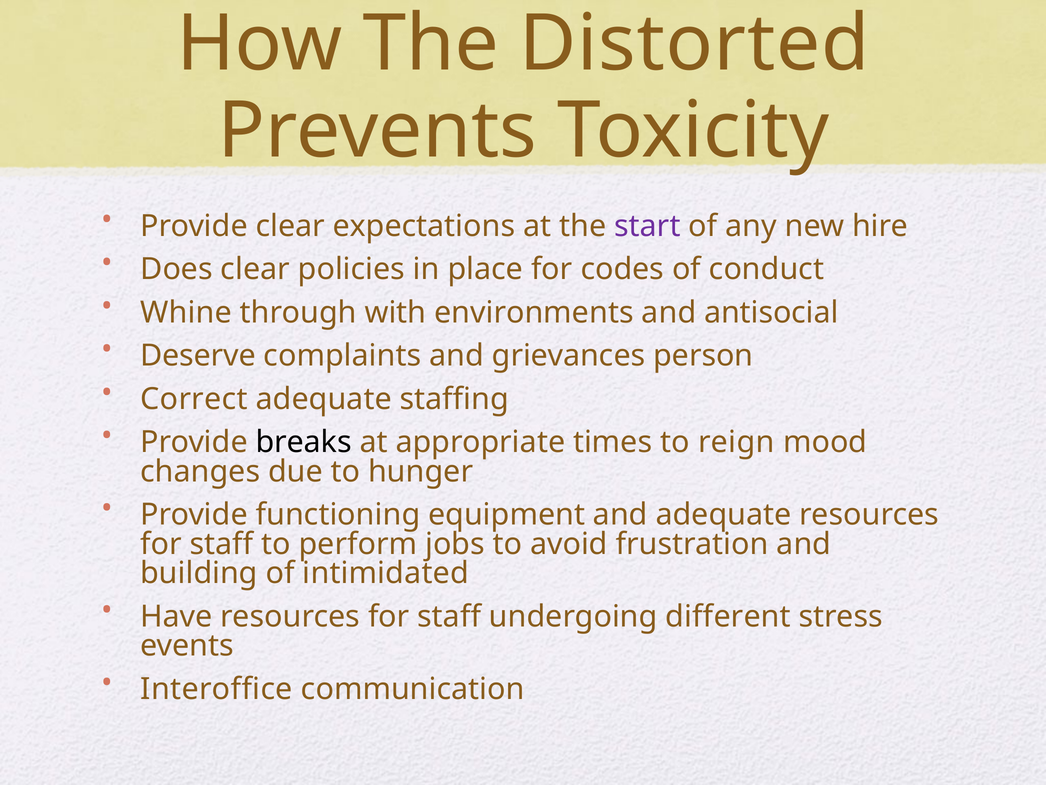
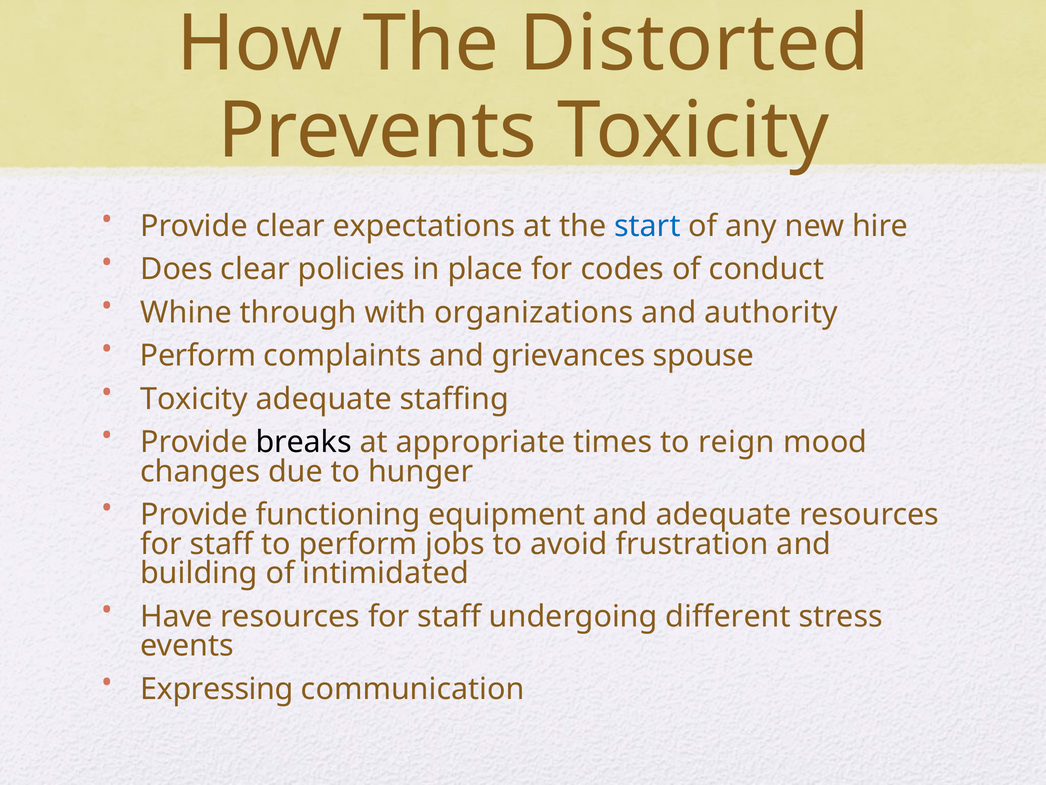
start colour: purple -> blue
environments: environments -> organizations
antisocial: antisocial -> authority
Deserve at (198, 356): Deserve -> Perform
person: person -> spouse
Correct at (194, 399): Correct -> Toxicity
Interoffice: Interoffice -> Expressing
